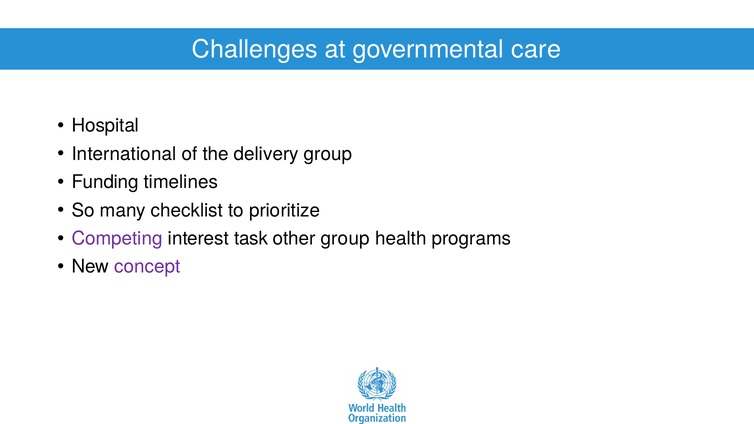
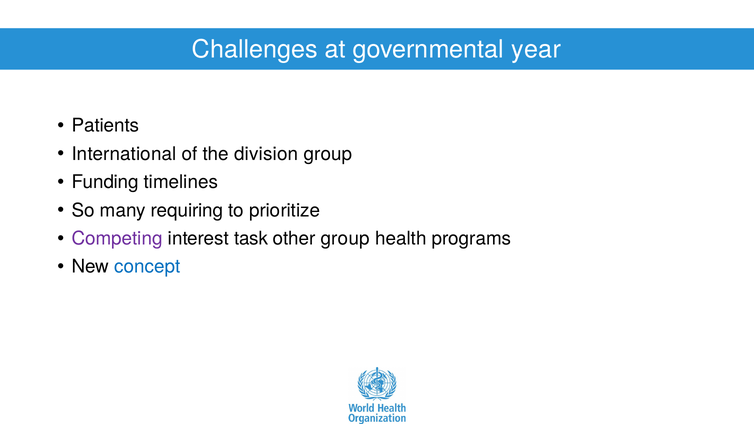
care: care -> year
Hospital: Hospital -> Patients
delivery: delivery -> division
checklist: checklist -> requiring
concept colour: purple -> blue
